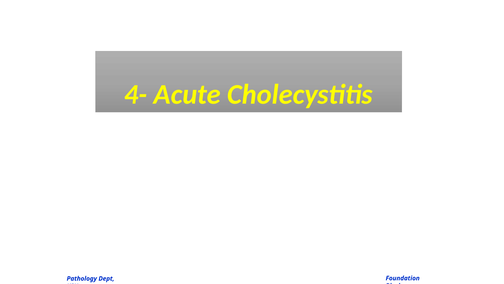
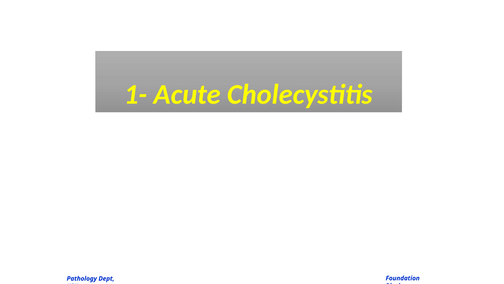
4-: 4- -> 1-
